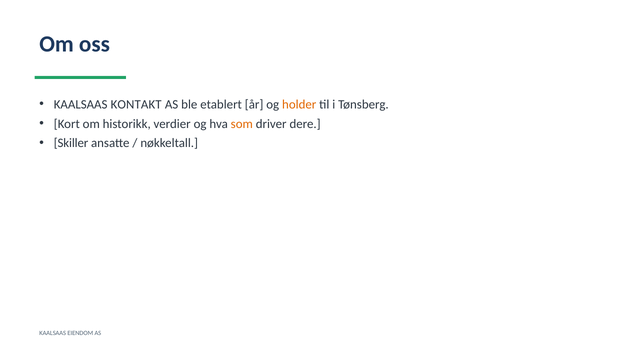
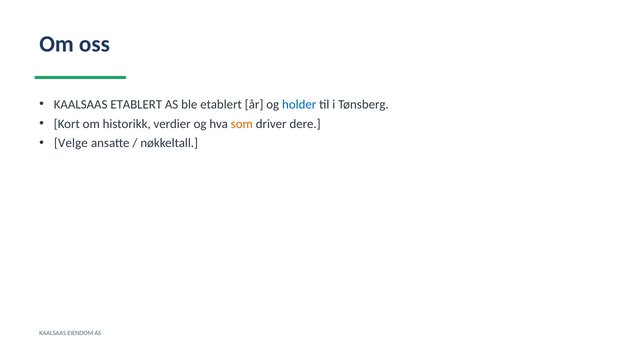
KAALSAAS KONTAKT: KONTAKT -> ETABLERT
holder colour: orange -> blue
Skiller: Skiller -> Velge
